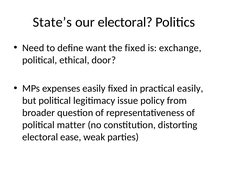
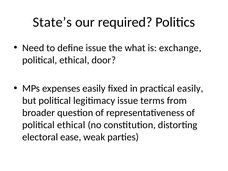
our electoral: electoral -> required
define want: want -> issue
the fixed: fixed -> what
policy: policy -> terms
matter at (71, 125): matter -> ethical
